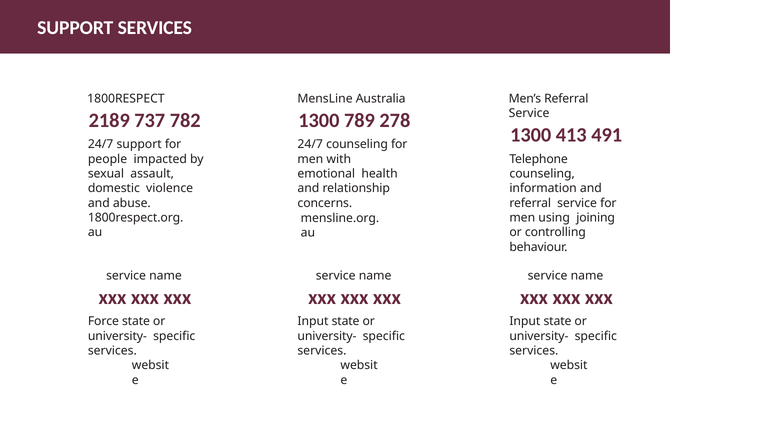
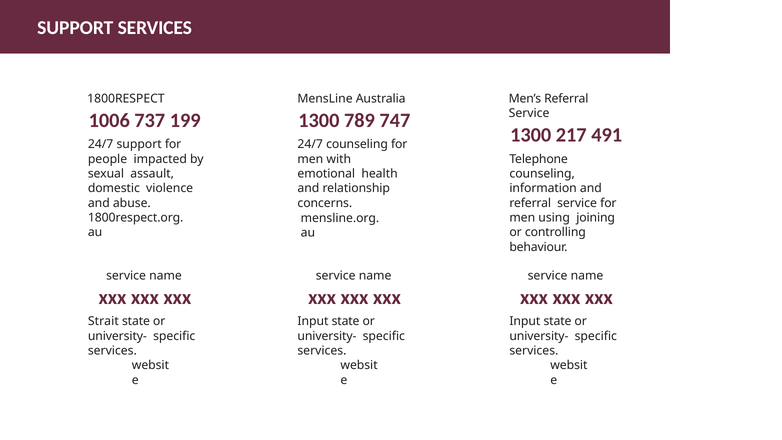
2189: 2189 -> 1006
782: 782 -> 199
278: 278 -> 747
413: 413 -> 217
Force: Force -> Strait
